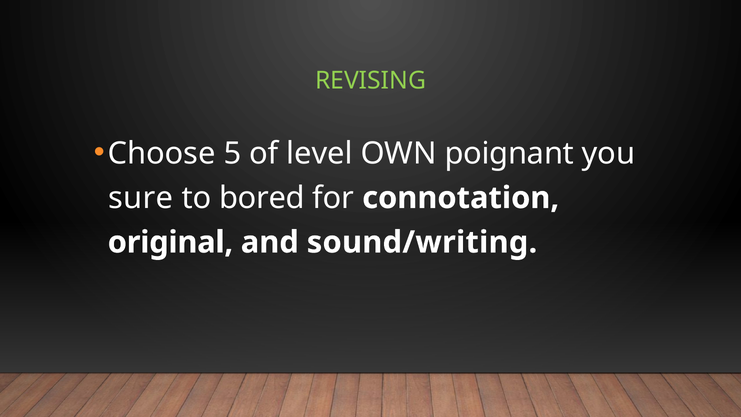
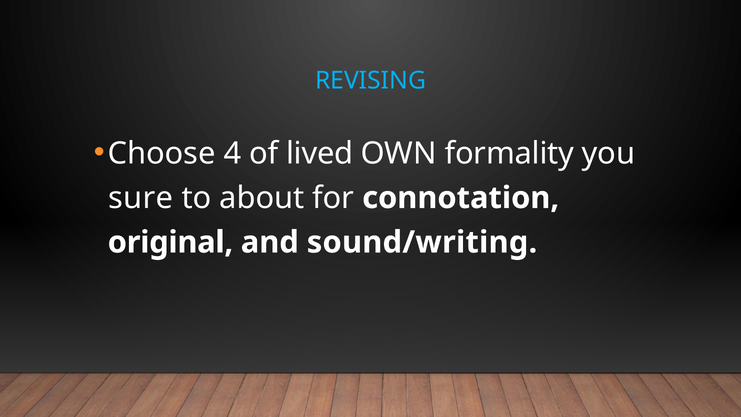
REVISING colour: light green -> light blue
5: 5 -> 4
level: level -> lived
poignant: poignant -> formality
bored: bored -> about
